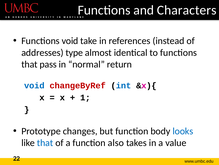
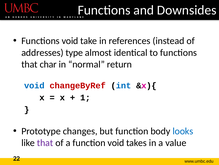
Characters: Characters -> Downsides
pass: pass -> char
that at (45, 142) colour: blue -> purple
function also: also -> void
